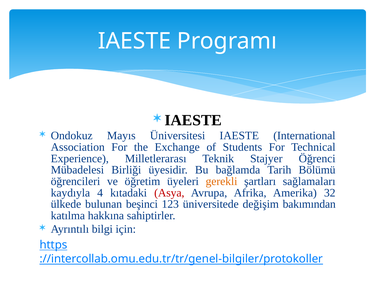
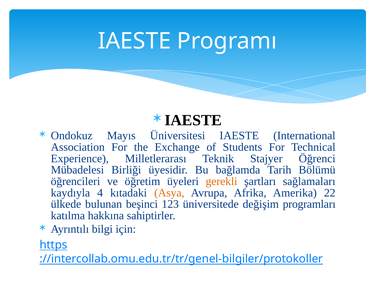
Asya colour: red -> orange
32: 32 -> 22
bakımından: bakımından -> programları
